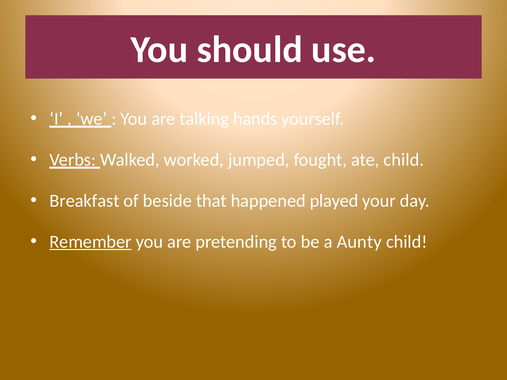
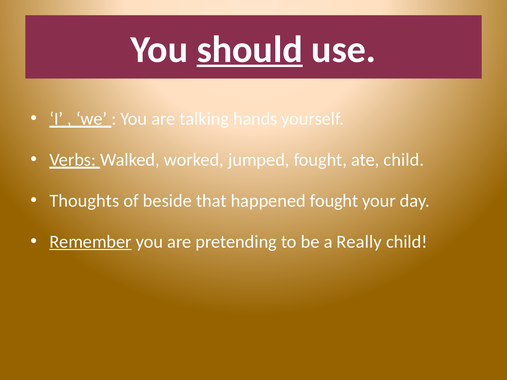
should underline: none -> present
Breakfast: Breakfast -> Thoughts
happened played: played -> fought
Aunty: Aunty -> Really
